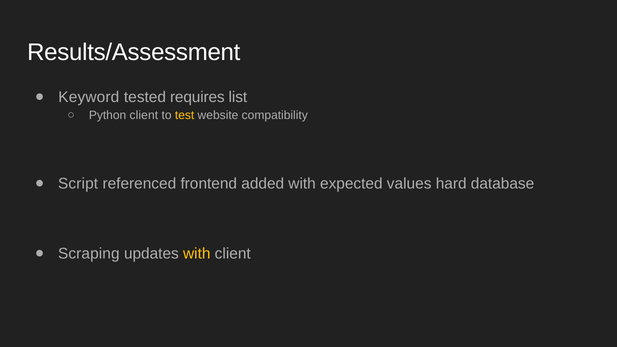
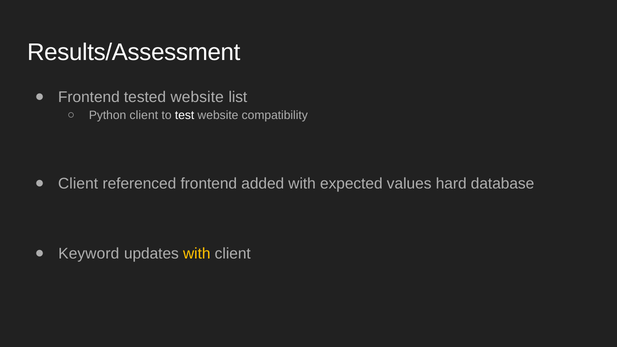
Keyword at (89, 97): Keyword -> Frontend
tested requires: requires -> website
test colour: yellow -> white
Script at (78, 184): Script -> Client
Scraping: Scraping -> Keyword
